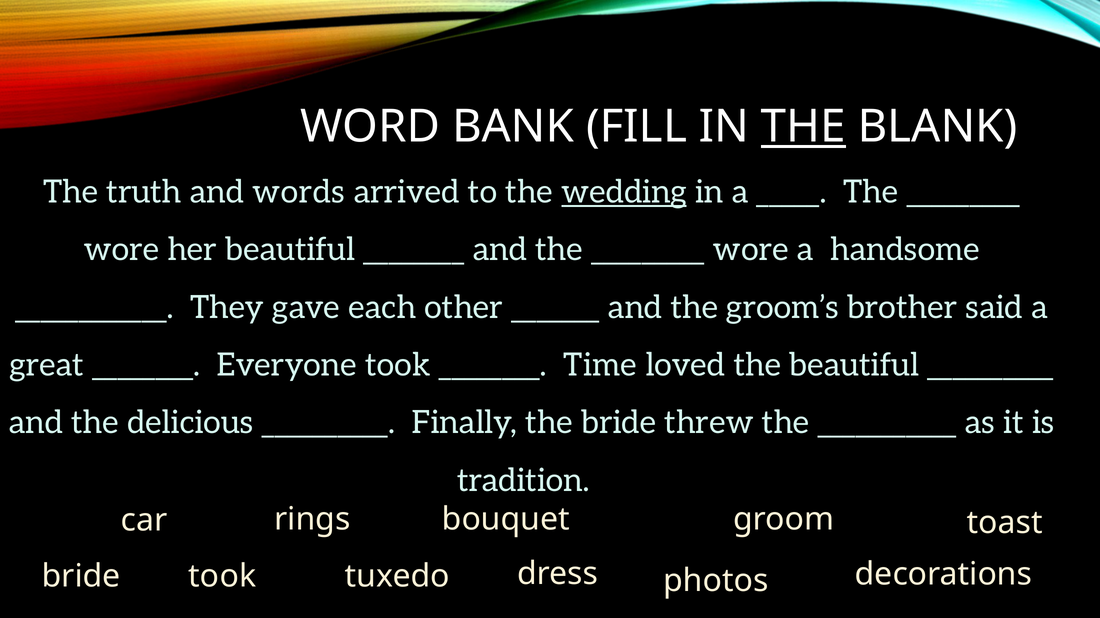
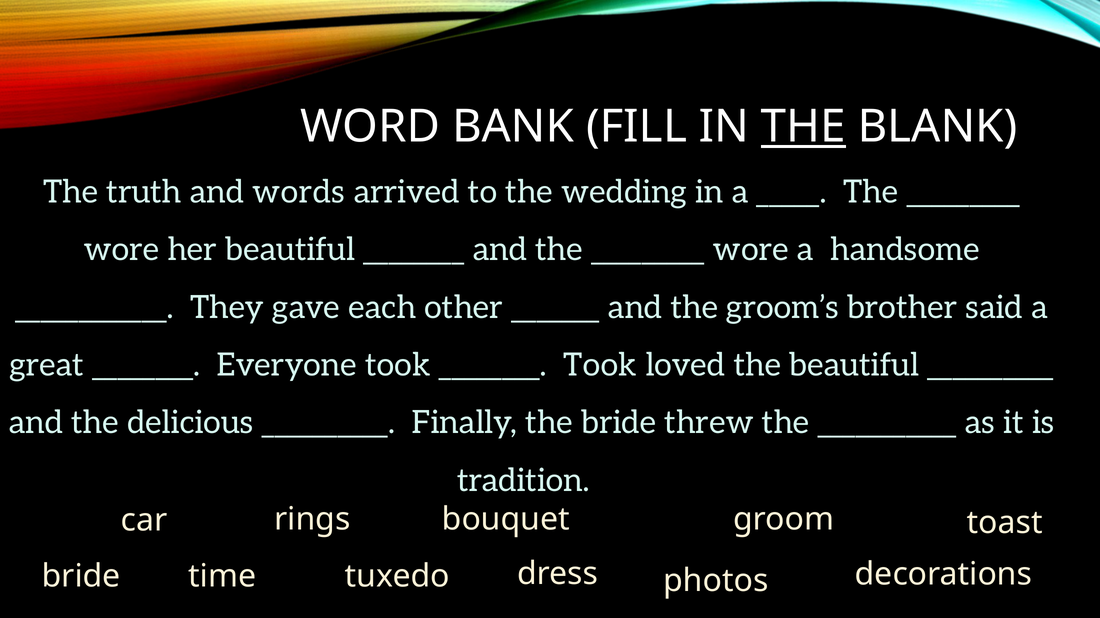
wedding underline: present -> none
Time at (600, 366): Time -> Took
took at (222, 577): took -> time
